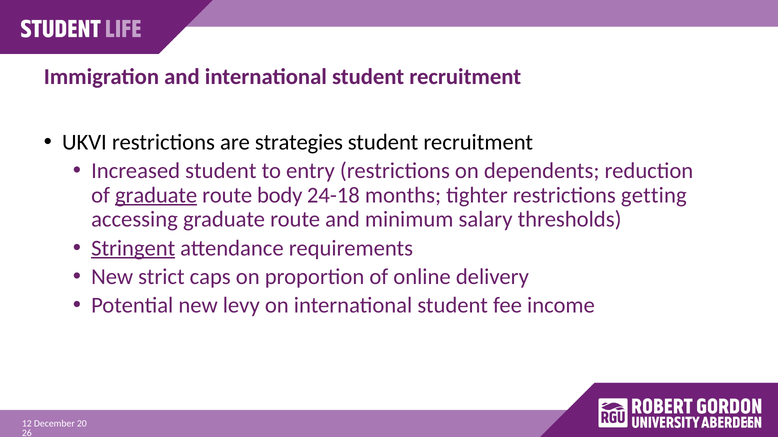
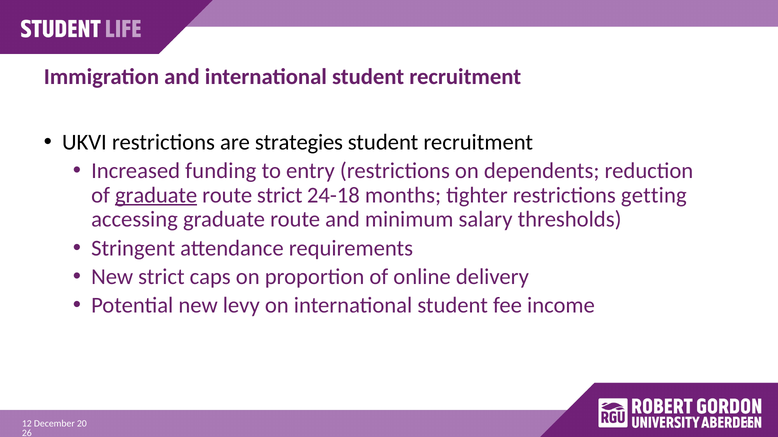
Increased student: student -> funding
route body: body -> strict
Stringent underline: present -> none
